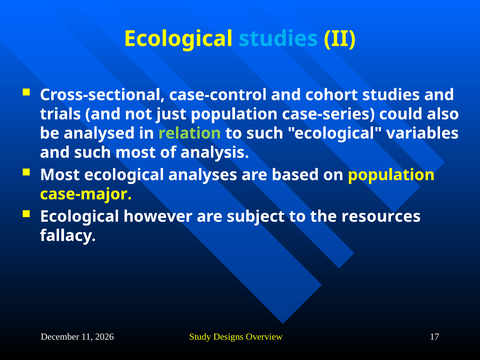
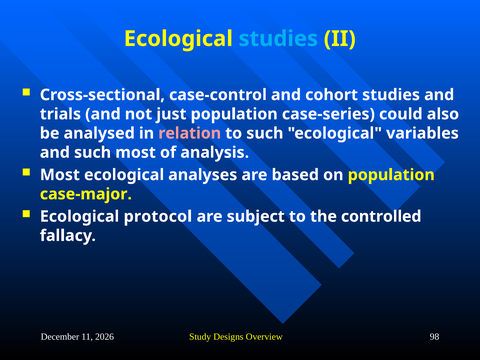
relation colour: light green -> pink
however: however -> protocol
resources: resources -> controlled
17: 17 -> 98
